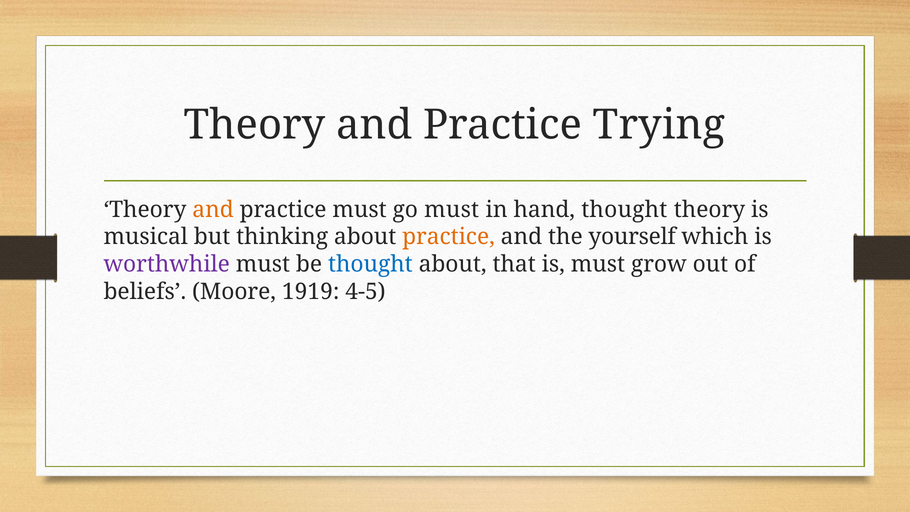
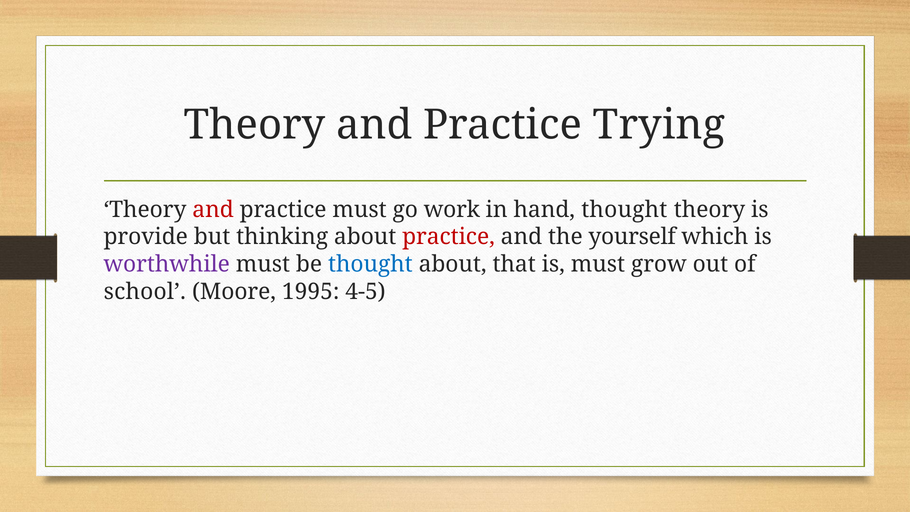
and at (213, 210) colour: orange -> red
go must: must -> work
musical: musical -> provide
practice at (449, 237) colour: orange -> red
beliefs: beliefs -> school
1919: 1919 -> 1995
